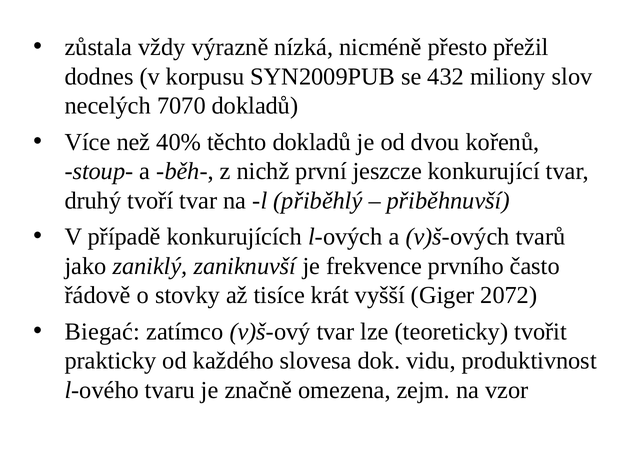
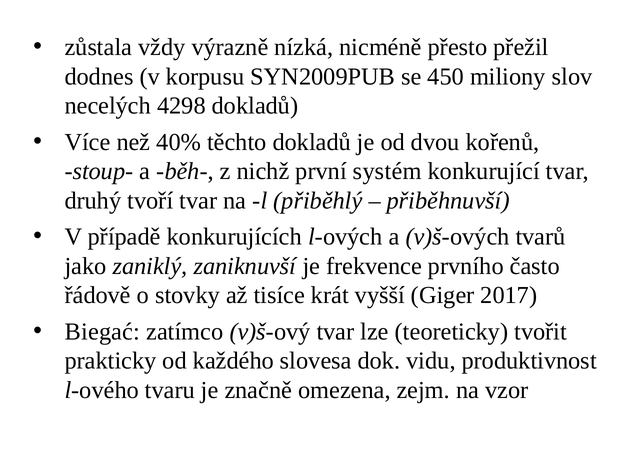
432: 432 -> 450
7070: 7070 -> 4298
jeszcze: jeszcze -> systém
2072: 2072 -> 2017
